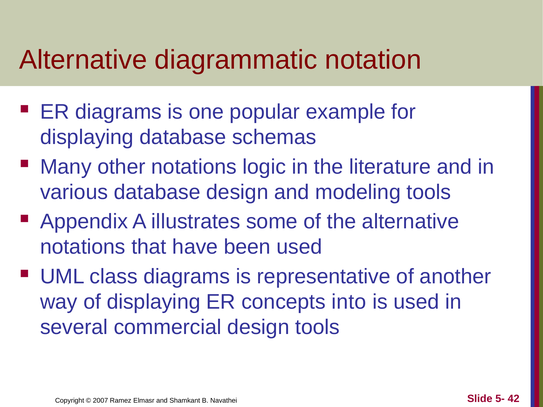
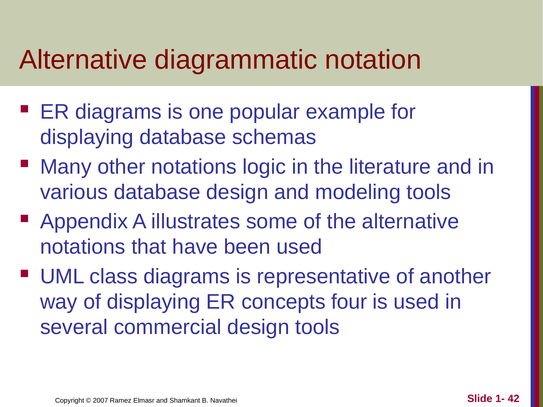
into: into -> four
5-: 5- -> 1-
